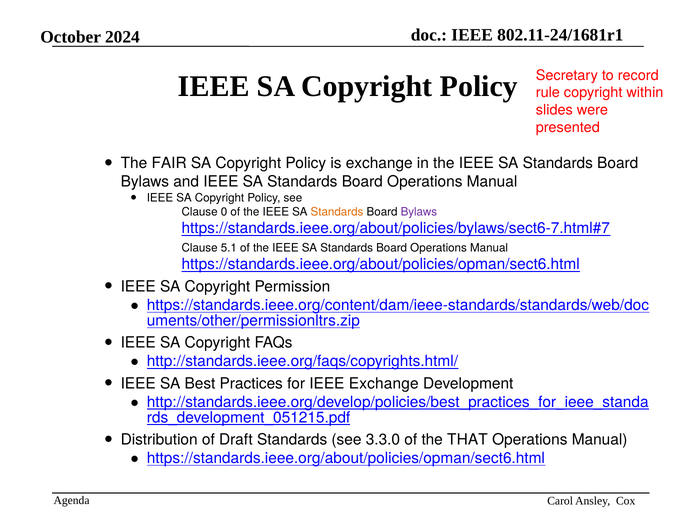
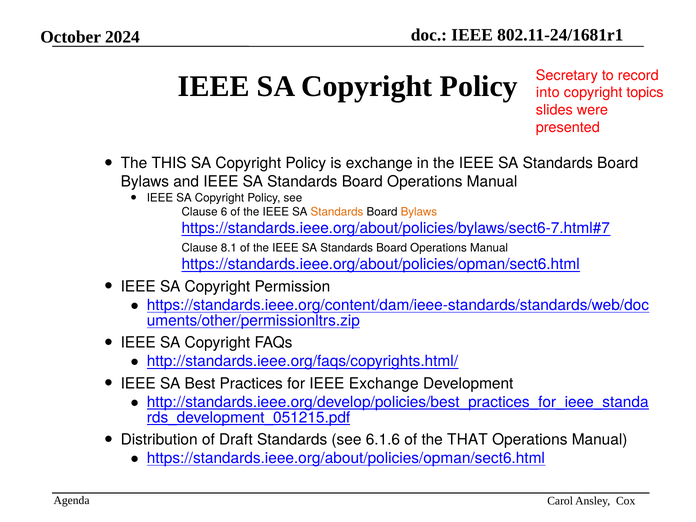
rule: rule -> into
within: within -> topics
FAIR: FAIR -> THIS
0: 0 -> 6
Bylaws at (419, 212) colour: purple -> orange
5.1: 5.1 -> 8.1
3.3.0: 3.3.0 -> 6.1.6
